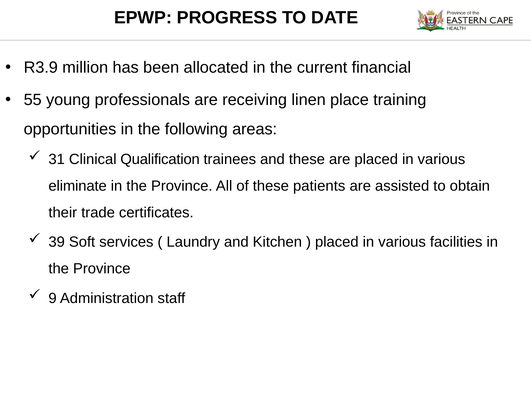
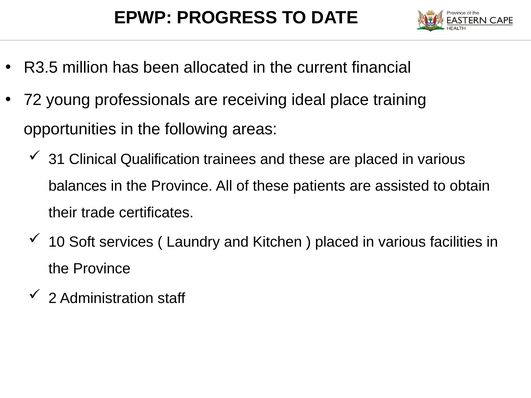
R3.9: R3.9 -> R3.5
55: 55 -> 72
linen: linen -> ideal
eliminate: eliminate -> balances
39: 39 -> 10
9: 9 -> 2
